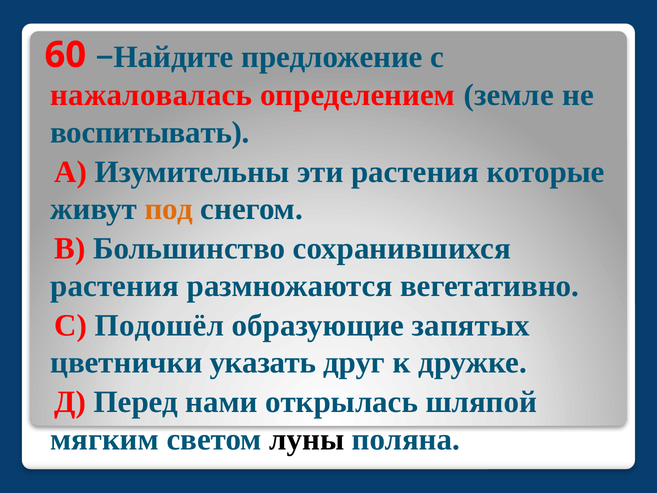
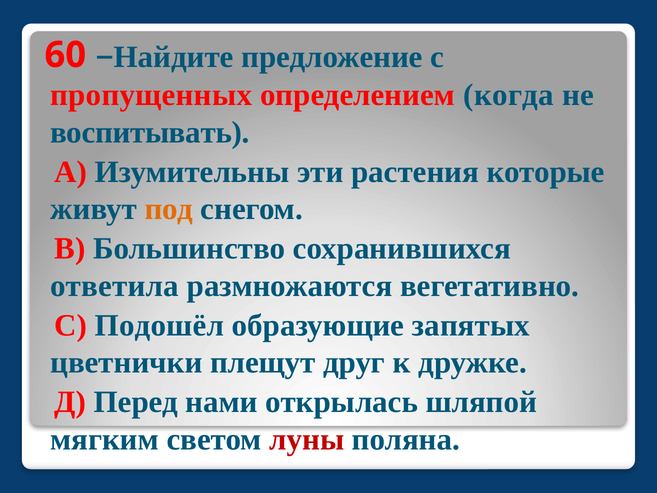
нажаловалась: нажаловалась -> пропущенных
земле: земле -> когда
растения at (115, 286): растения -> ответила
указать: указать -> плещут
луны colour: black -> red
